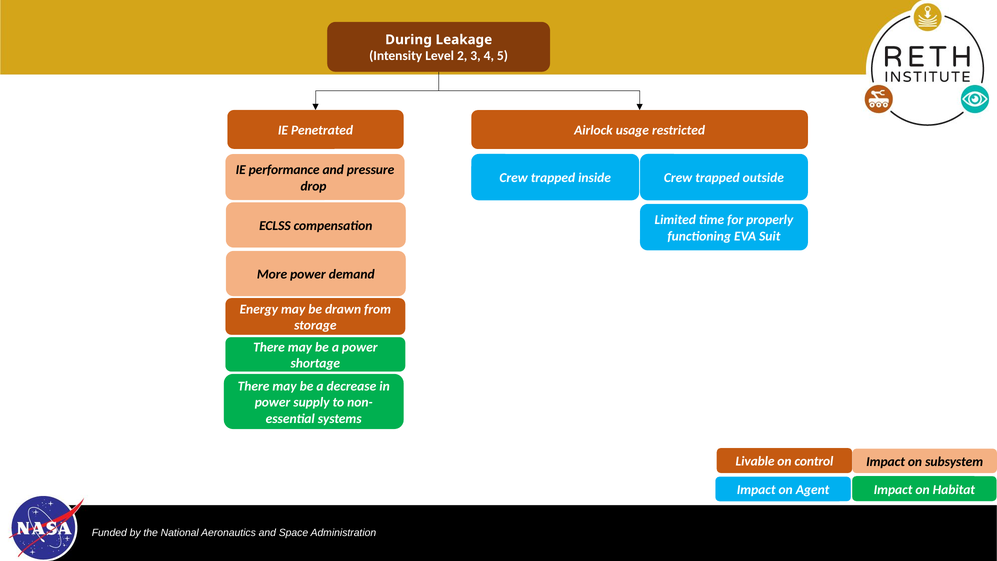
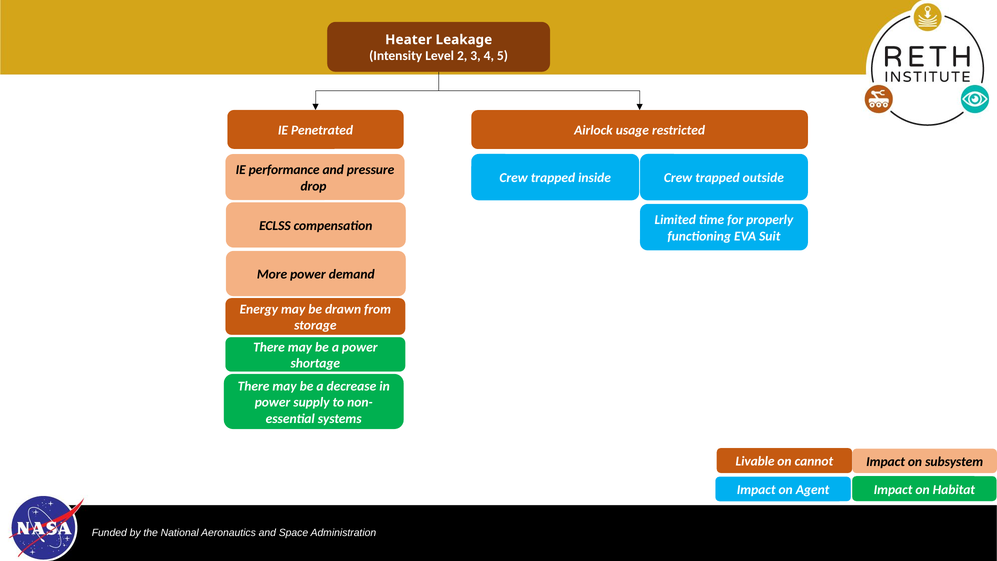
During: During -> Heater
control: control -> cannot
